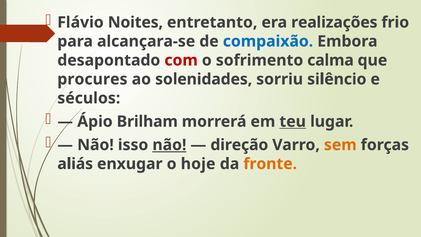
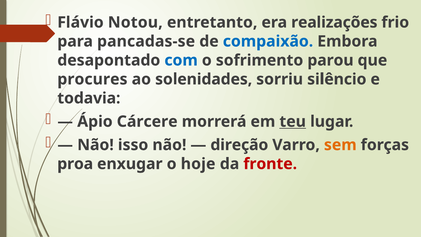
Noites: Noites -> Notou
alcançara-se: alcançara-se -> pancadas-se
com colour: red -> blue
calma: calma -> parou
séculos: séculos -> todavia
Brilham: Brilham -> Cárcere
não at (169, 145) underline: present -> none
aliás: aliás -> proa
fronte colour: orange -> red
